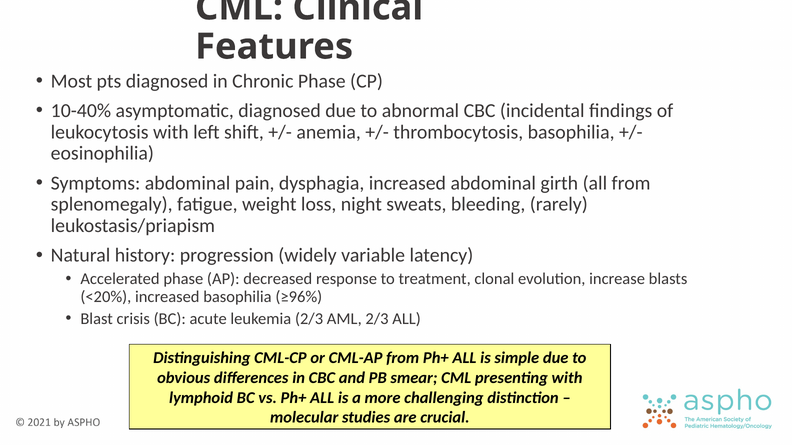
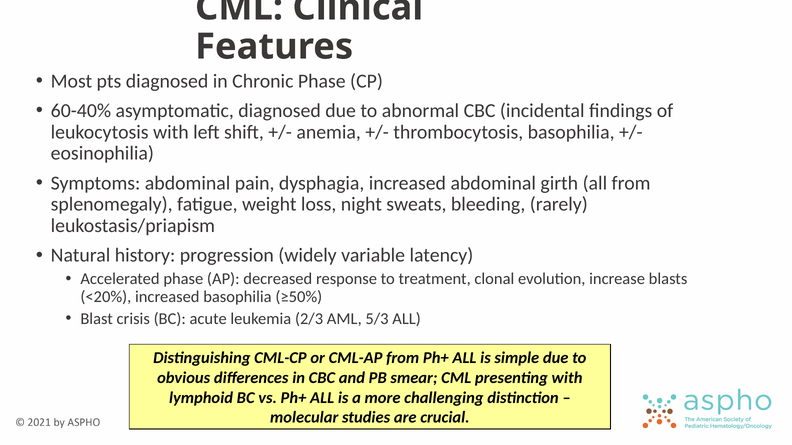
10-40%: 10-40% -> 60-40%
≥96%: ≥96% -> ≥50%
AML 2/3: 2/3 -> 5/3
